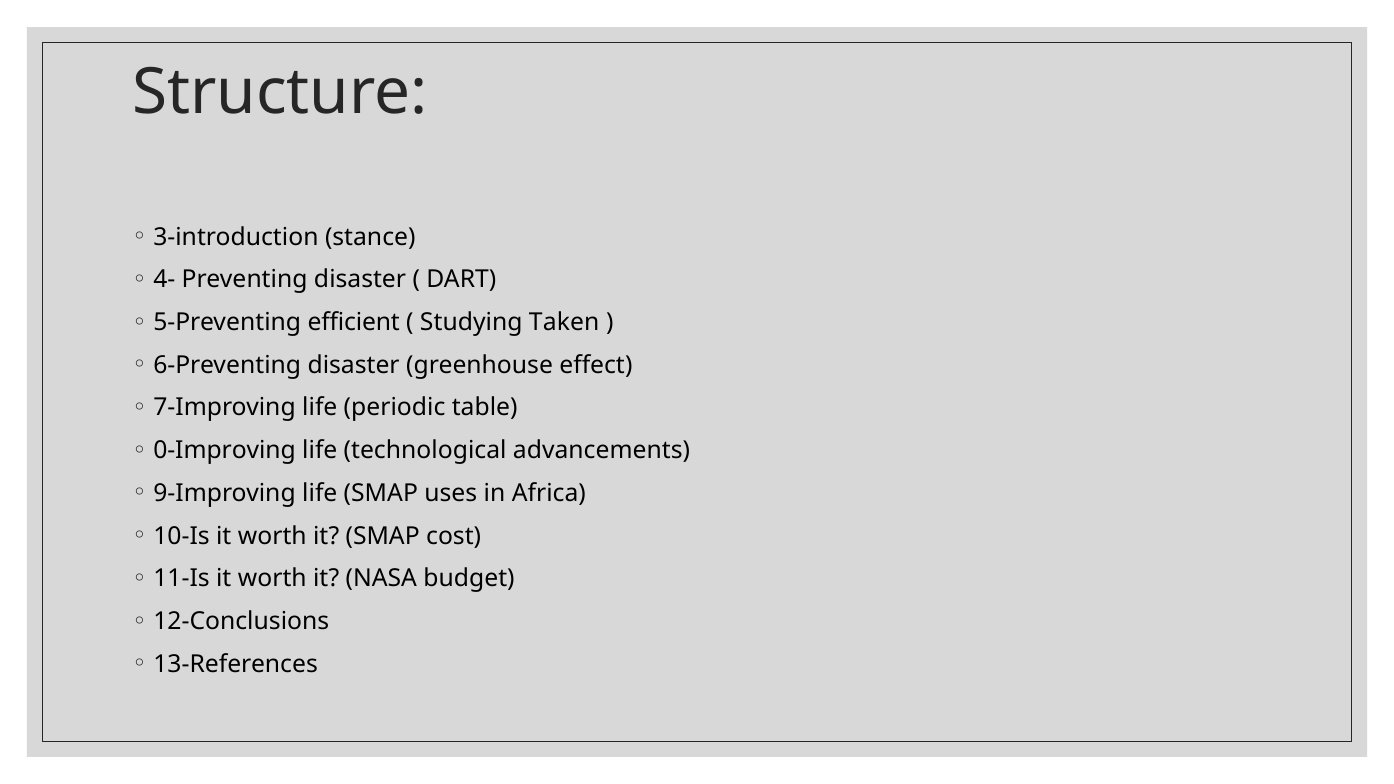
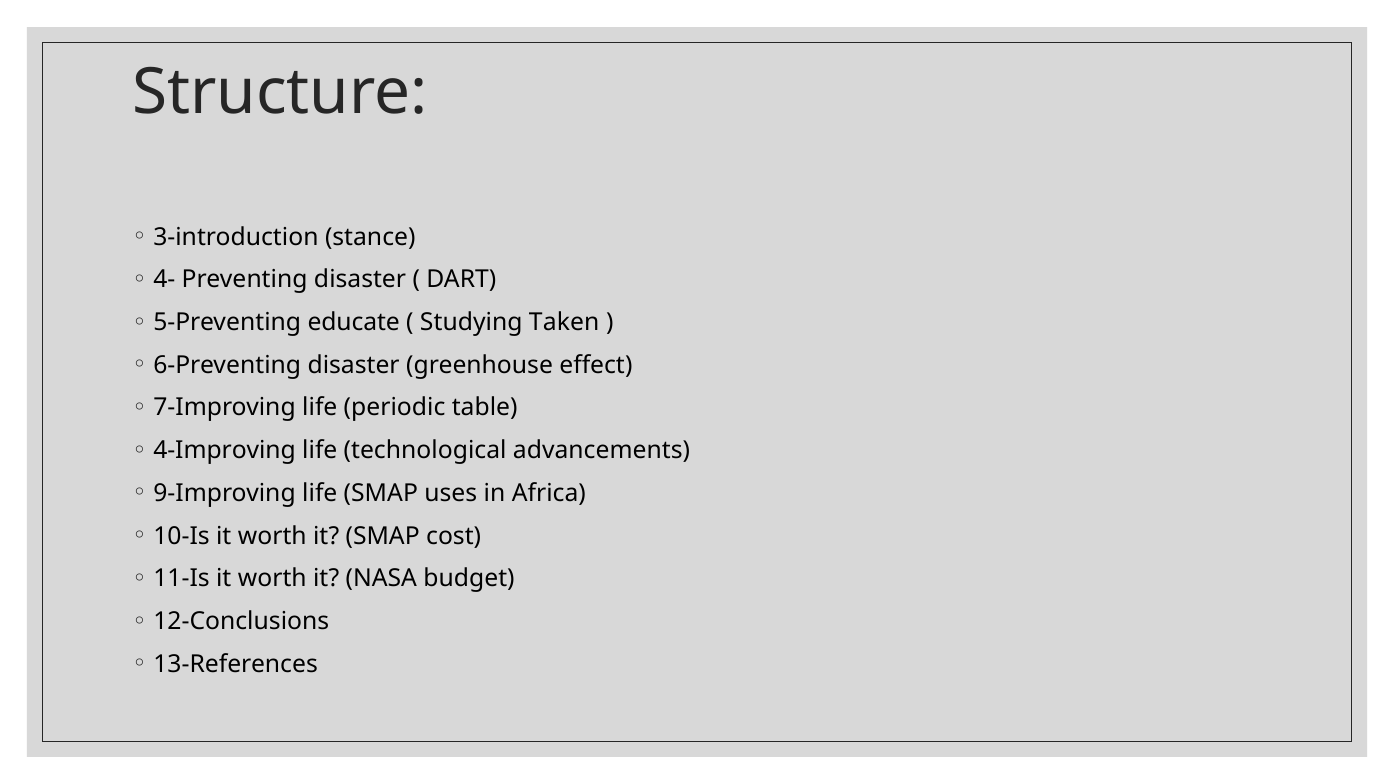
efficient: efficient -> educate
0-Improving: 0-Improving -> 4-Improving
